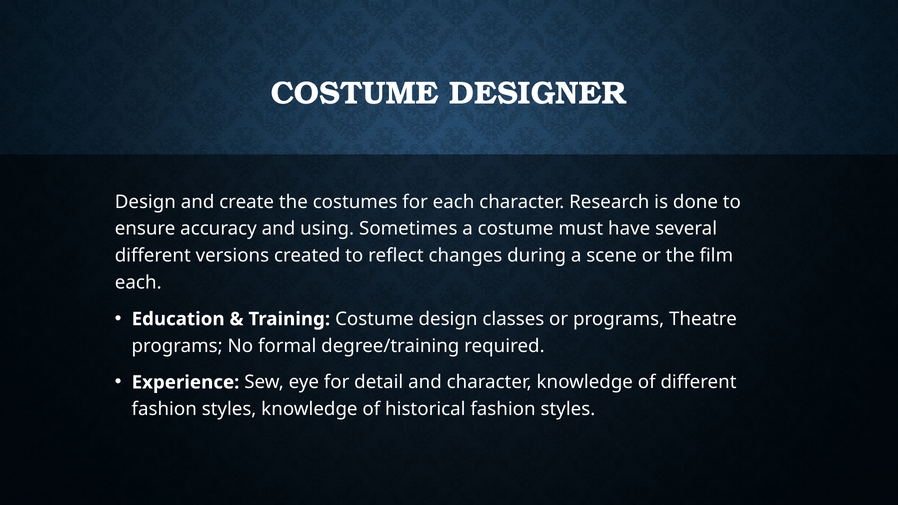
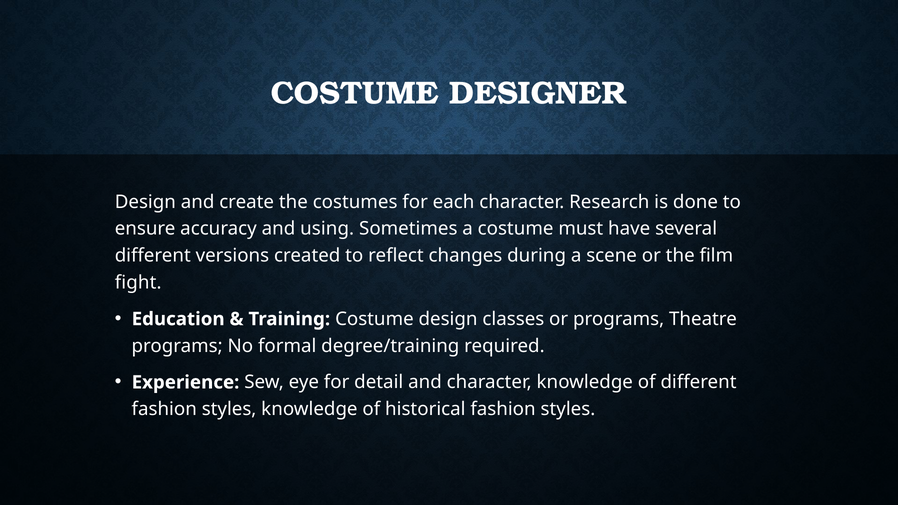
each at (138, 283): each -> fight
